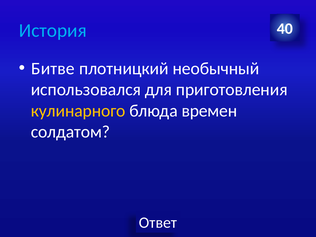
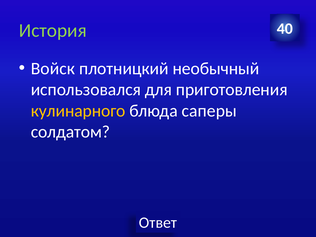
История colour: light blue -> light green
Битве: Битве -> Войск
времен: времен -> саперы
